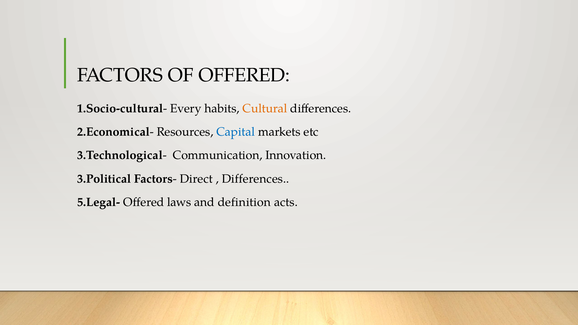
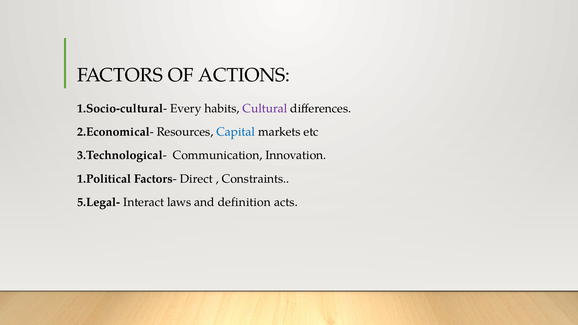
OF OFFERED: OFFERED -> ACTIONS
Cultural colour: orange -> purple
3.Political: 3.Political -> 1.Political
Differences at (256, 179): Differences -> Constraints
5.Legal- Offered: Offered -> Interact
